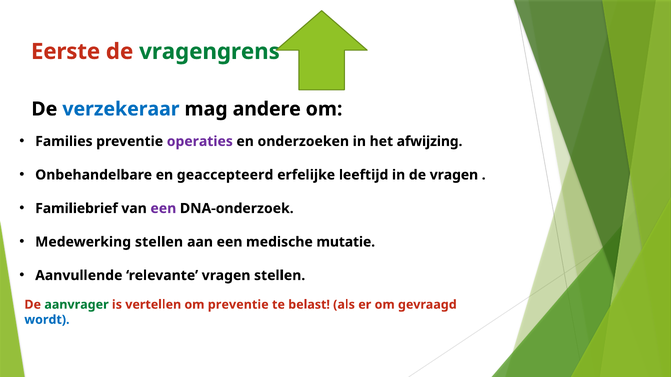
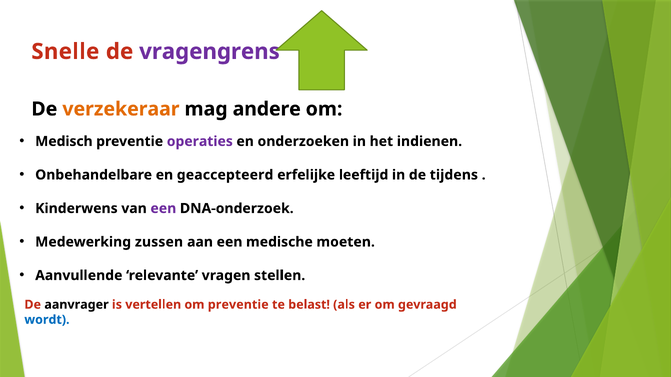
Eerste: Eerste -> Snelle
vragengrens colour: green -> purple
verzekeraar colour: blue -> orange
Families: Families -> Medisch
afwijzing: afwijzing -> indienen
de vragen: vragen -> tijdens
Familiebrief: Familiebrief -> Kinderwens
Medewerking stellen: stellen -> zussen
mutatie: mutatie -> moeten
aanvrager colour: green -> black
